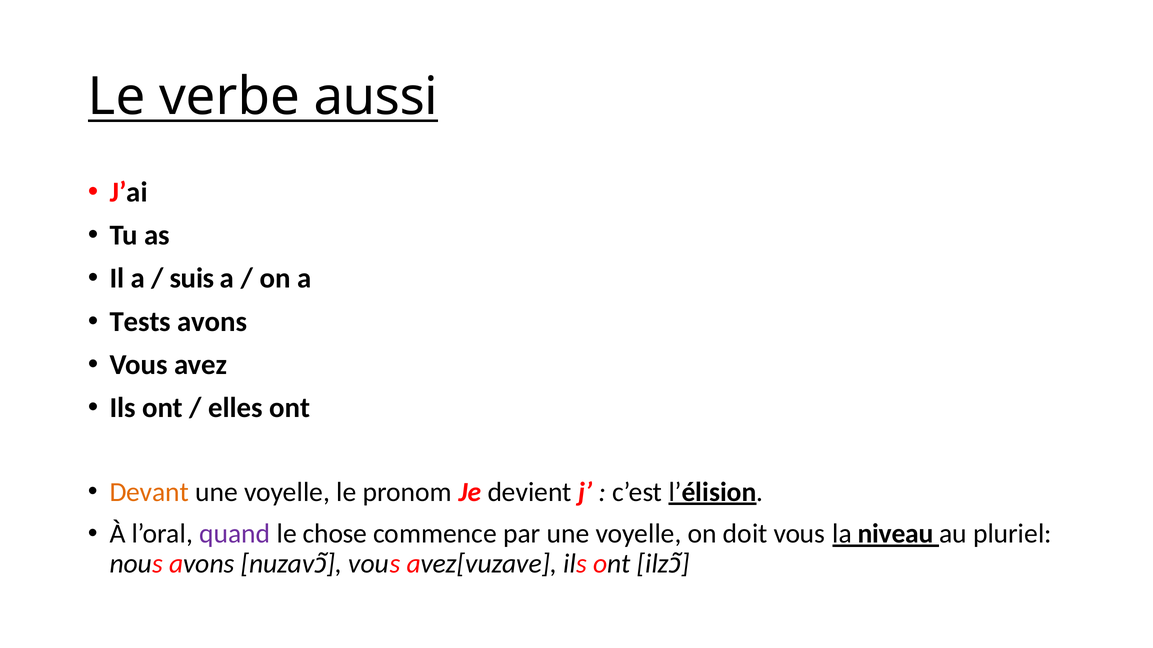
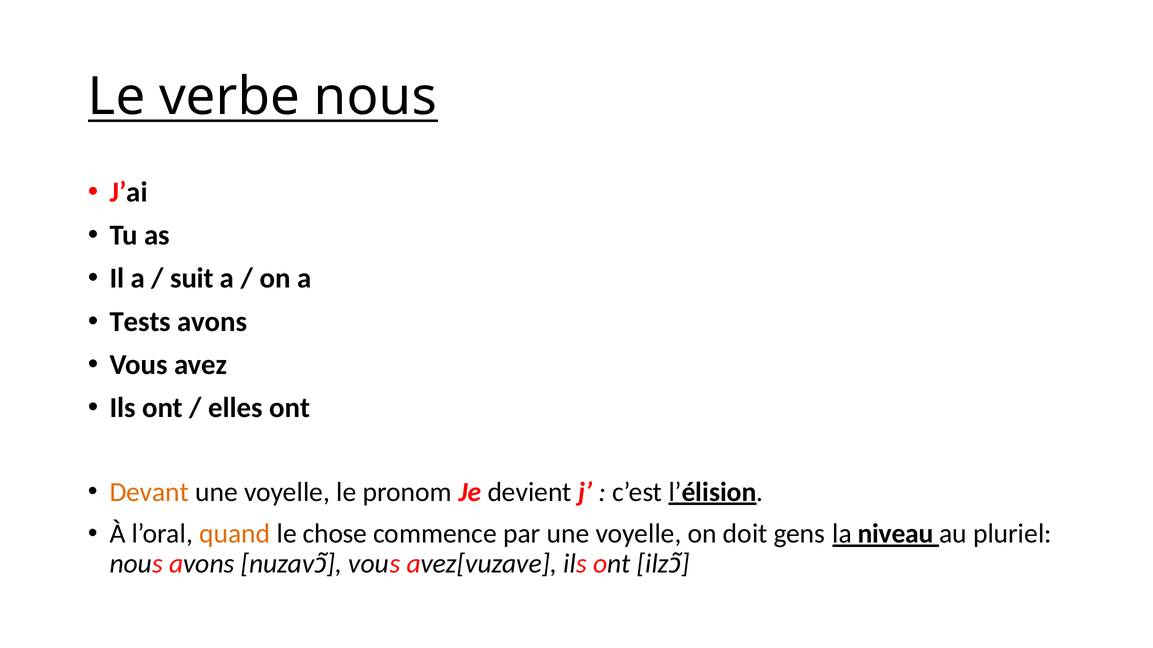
verbe aussi: aussi -> nous
suis: suis -> suit
quand colour: purple -> orange
doit vous: vous -> gens
